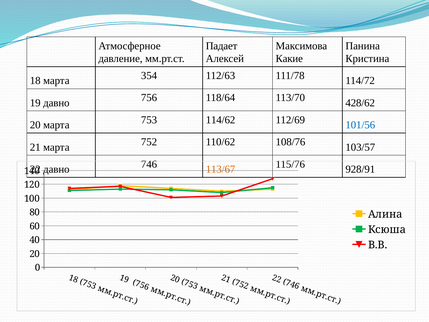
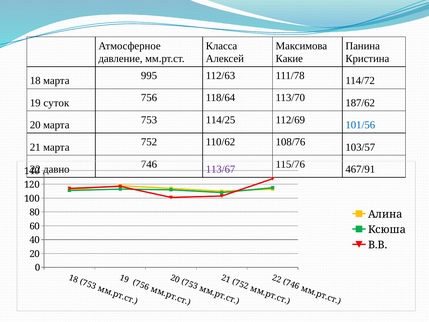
Падает: Падает -> Класса
354: 354 -> 995
19 давно: давно -> суток
428/62: 428/62 -> 187/62
114/62: 114/62 -> 114/25
113/67 colour: orange -> purple
928/91: 928/91 -> 467/91
